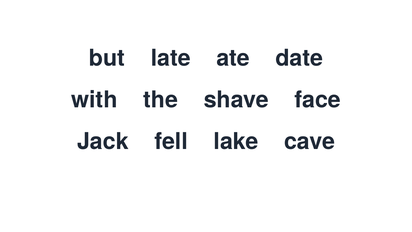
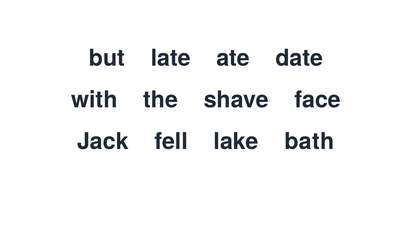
cave: cave -> bath
